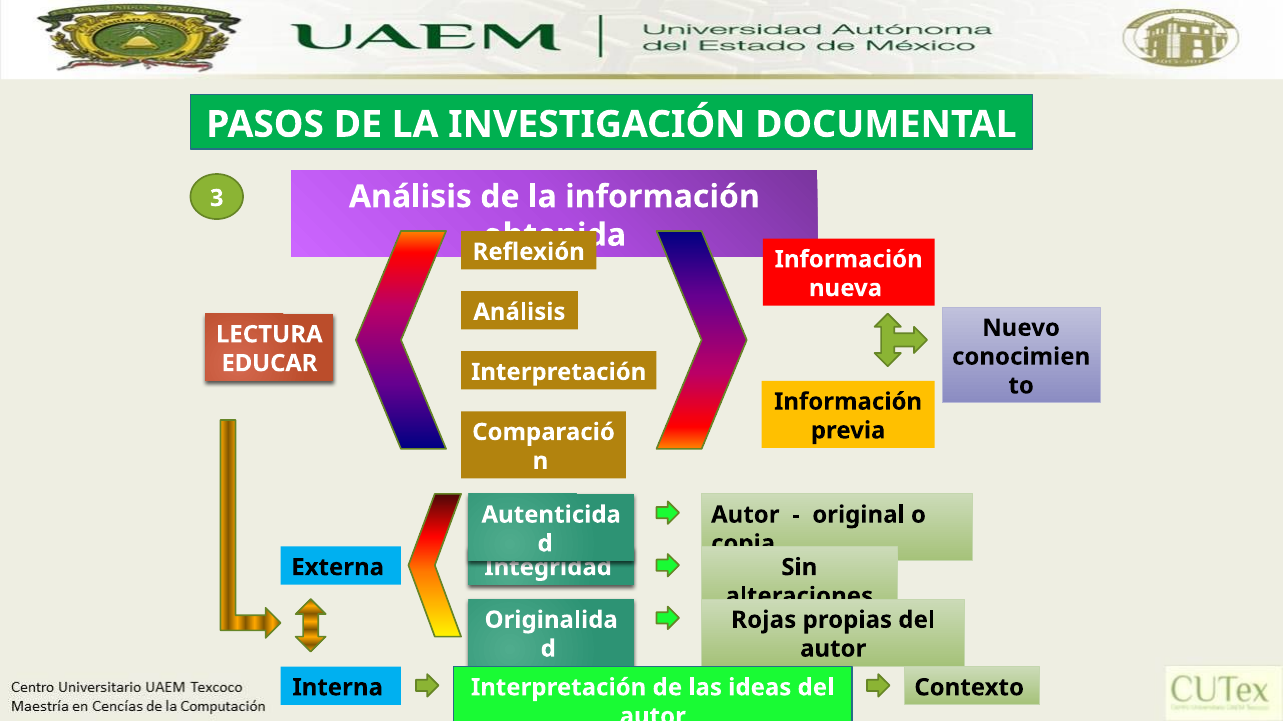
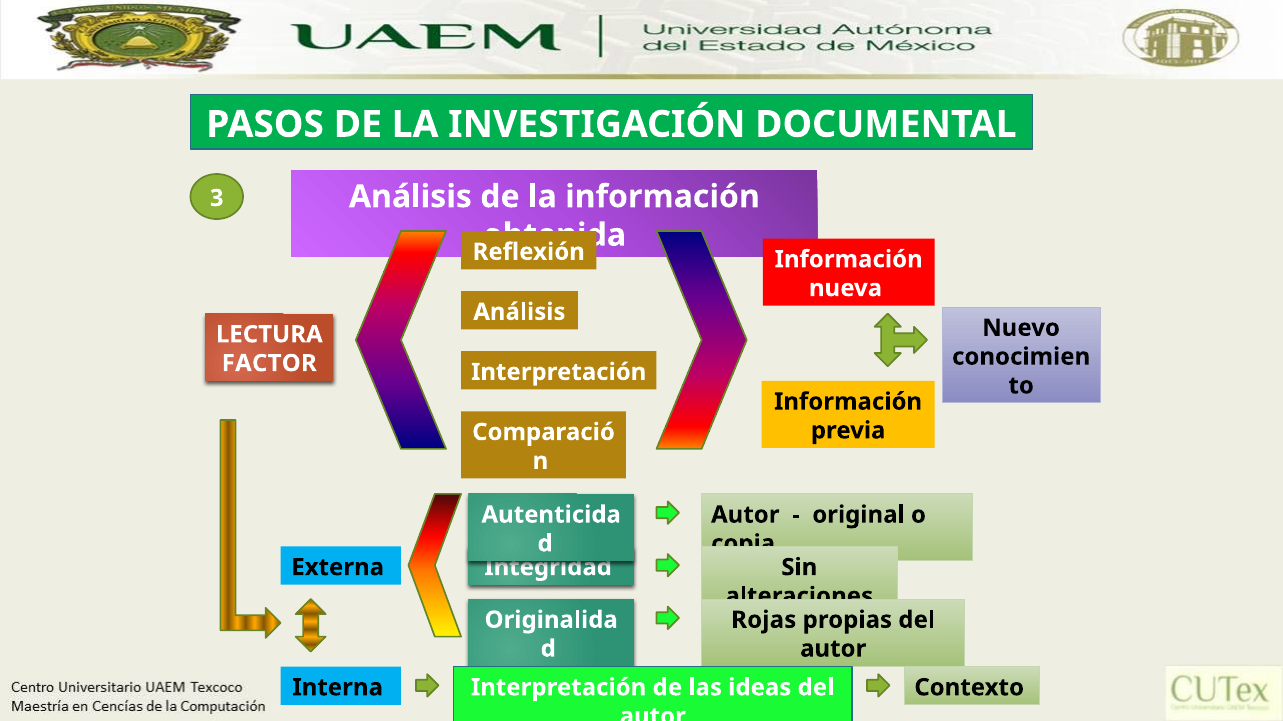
EDUCAR: EDUCAR -> FACTOR
